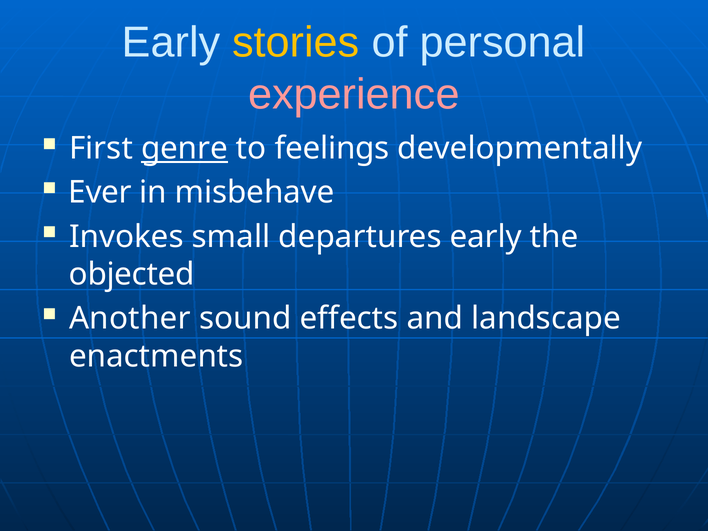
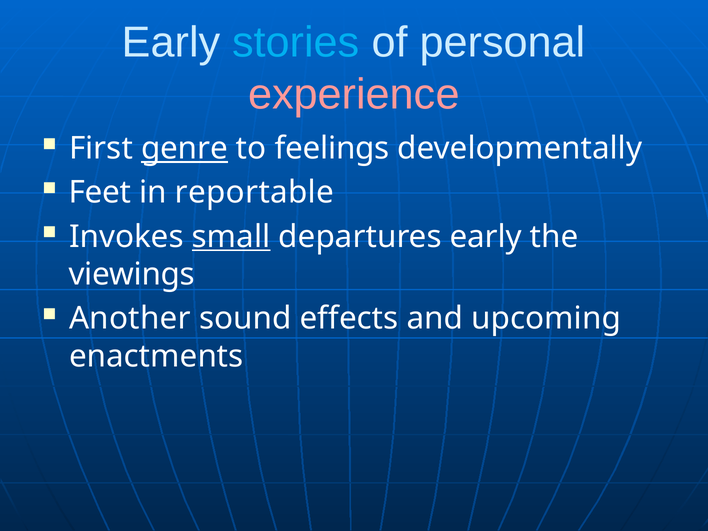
stories colour: yellow -> light blue
Ever: Ever -> Feet
misbehave: misbehave -> reportable
small underline: none -> present
objected: objected -> viewings
landscape: landscape -> upcoming
